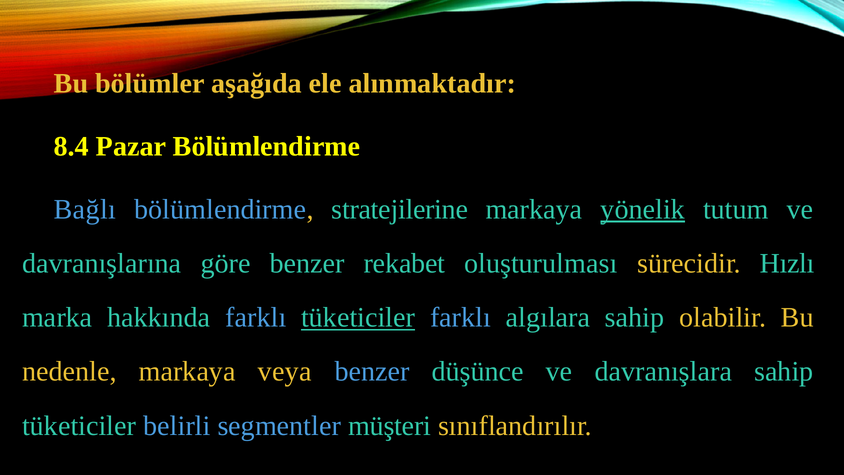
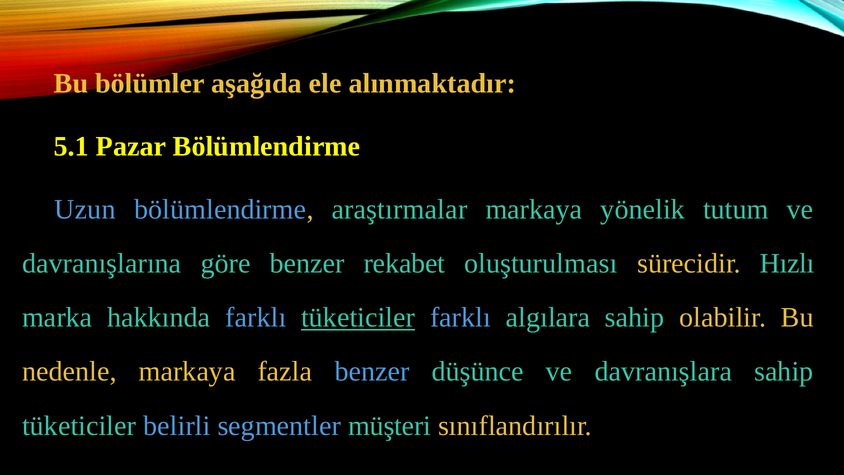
8.4: 8.4 -> 5.1
Bağlı: Bağlı -> Uzun
stratejilerine: stratejilerine -> araştırmalar
yönelik underline: present -> none
veya: veya -> fazla
